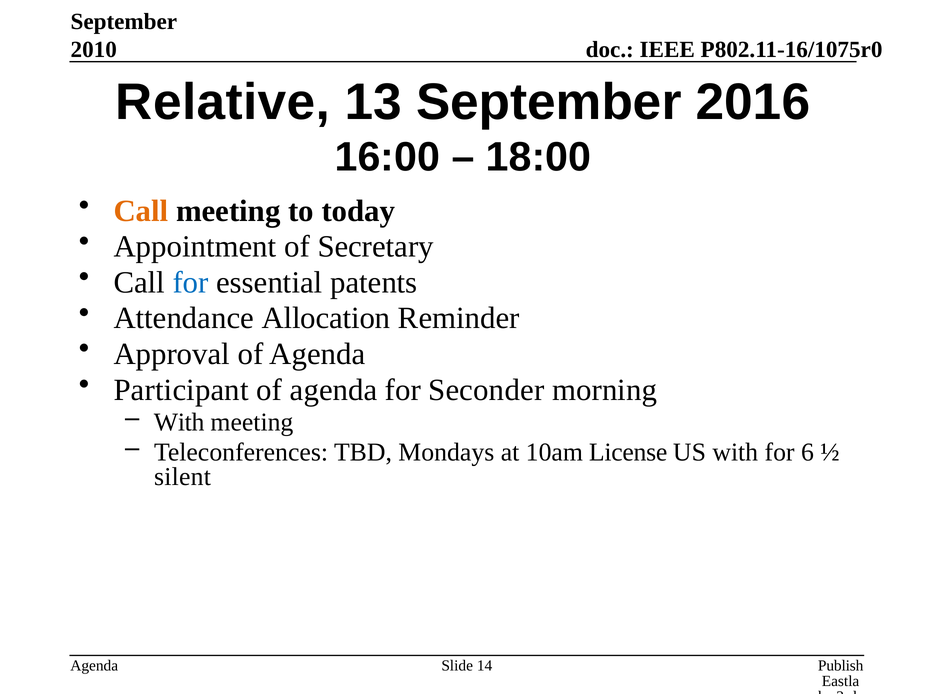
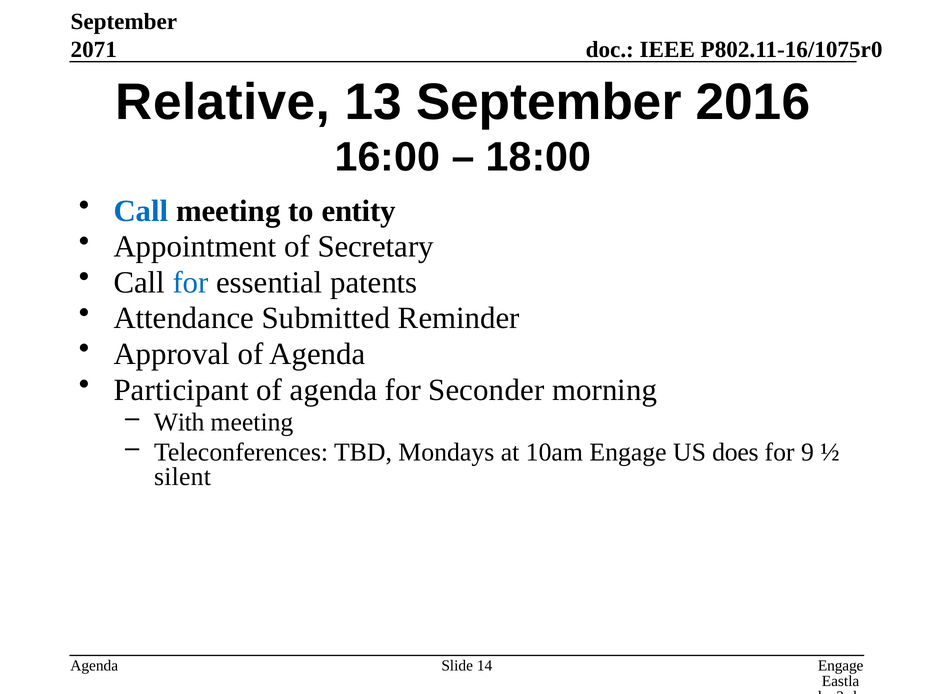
2010: 2010 -> 2071
Call at (141, 211) colour: orange -> blue
today: today -> entity
Allocation: Allocation -> Submitted
10am License: License -> Engage
US with: with -> does
6: 6 -> 9
Agenda Publish: Publish -> Engage
